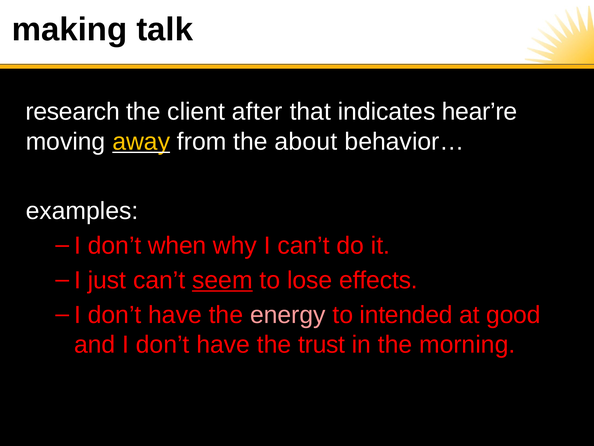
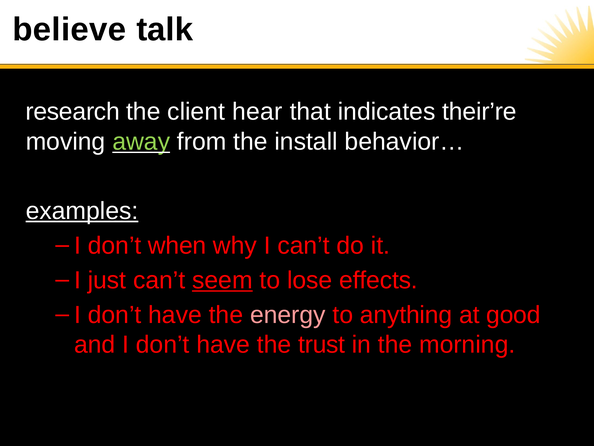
making: making -> believe
after: after -> hear
hear’re: hear’re -> their’re
away colour: yellow -> light green
about: about -> install
examples underline: none -> present
intended: intended -> anything
